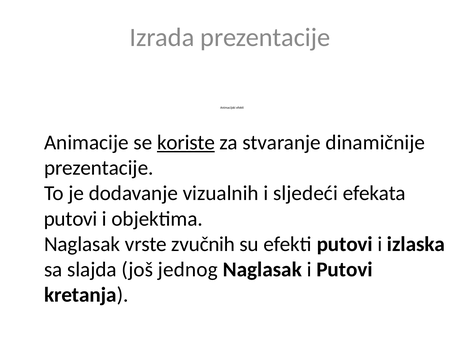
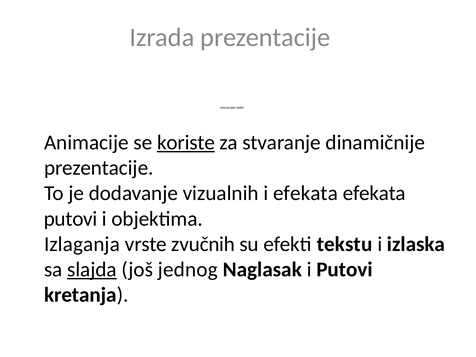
i sljedeći: sljedeći -> efekata
Naglasak at (82, 244): Naglasak -> Izlaganja
efekti putovi: putovi -> tekstu
slajda underline: none -> present
